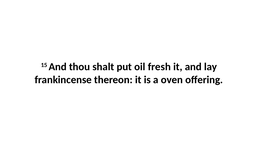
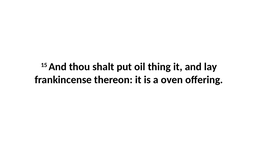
fresh: fresh -> thing
